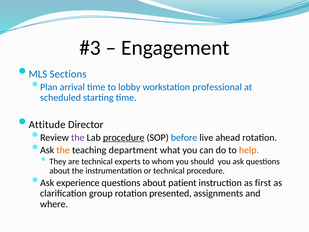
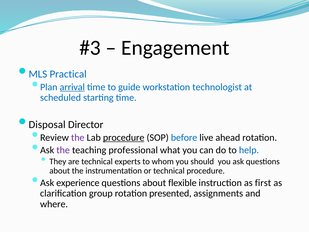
Sections: Sections -> Practical
arrival underline: none -> present
lobby: lobby -> guide
professional: professional -> technologist
Attitude: Attitude -> Disposal
the at (63, 150) colour: orange -> purple
department: department -> professional
help colour: orange -> blue
patient: patient -> flexible
